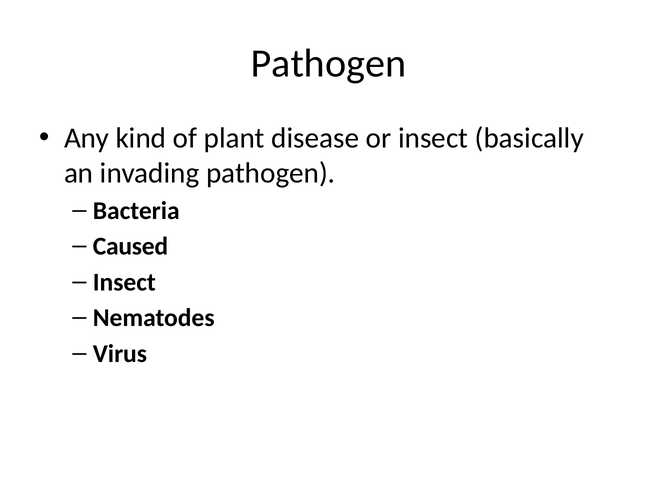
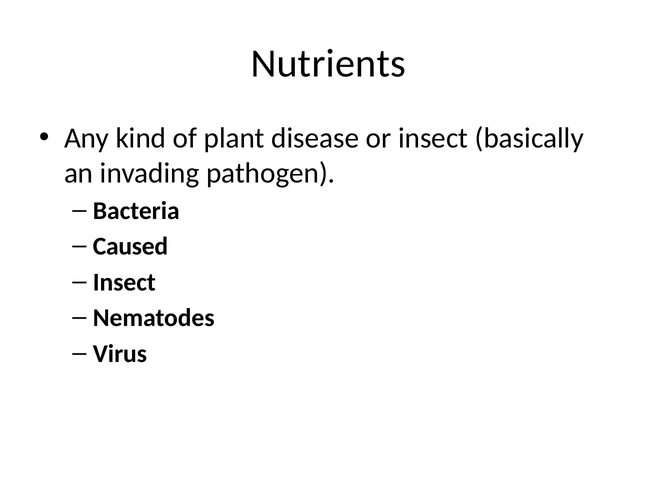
Pathogen at (328, 64): Pathogen -> Nutrients
